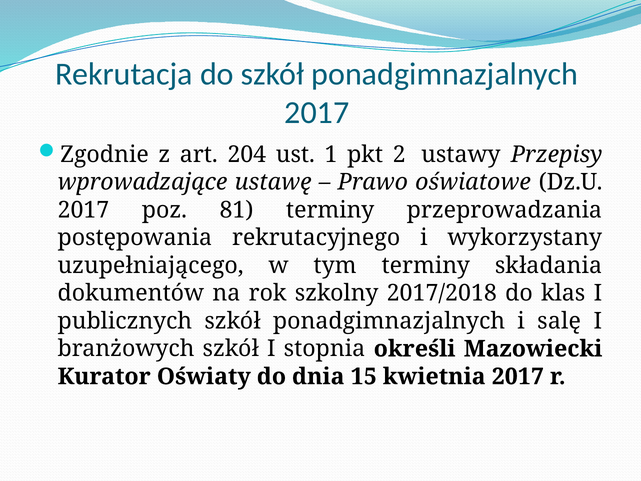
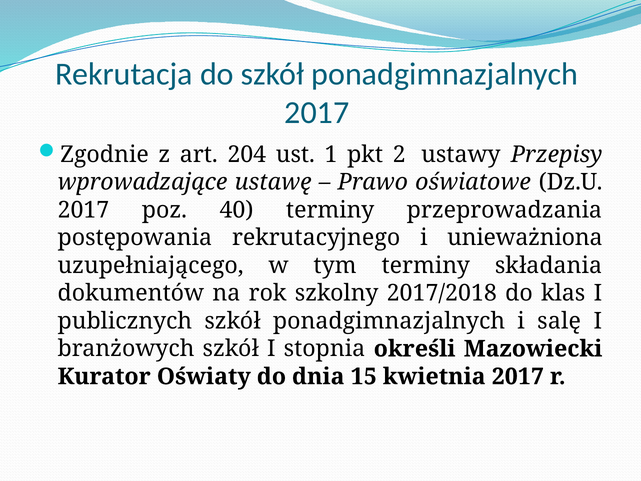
81: 81 -> 40
wykorzystany: wykorzystany -> unieważniona
